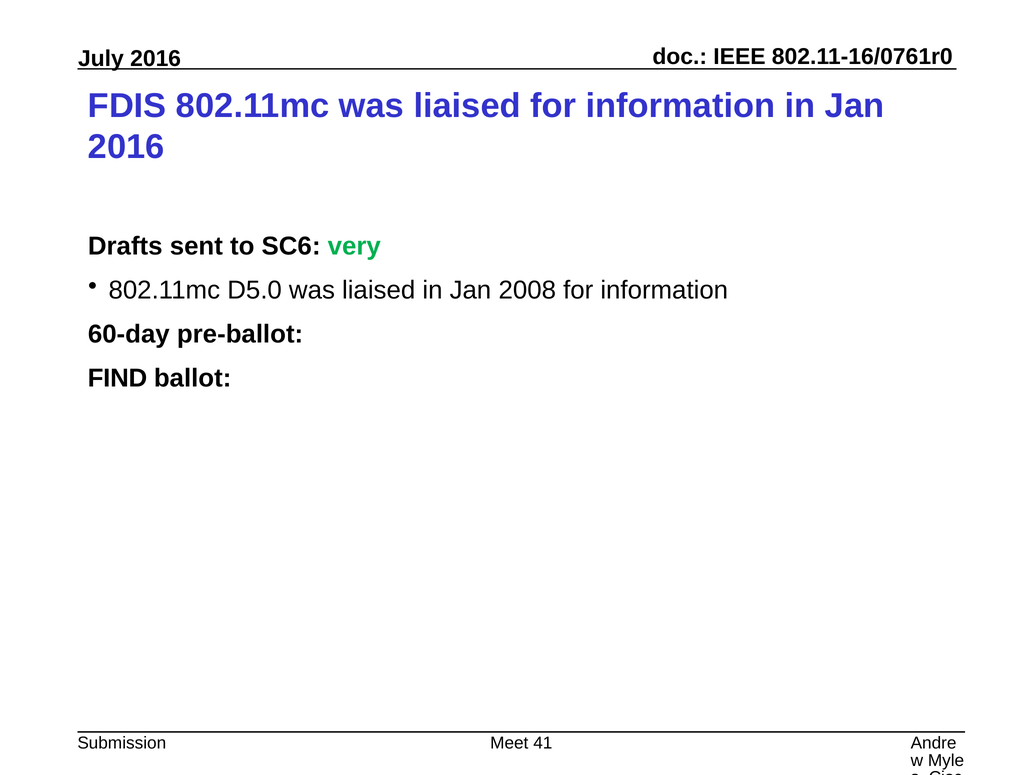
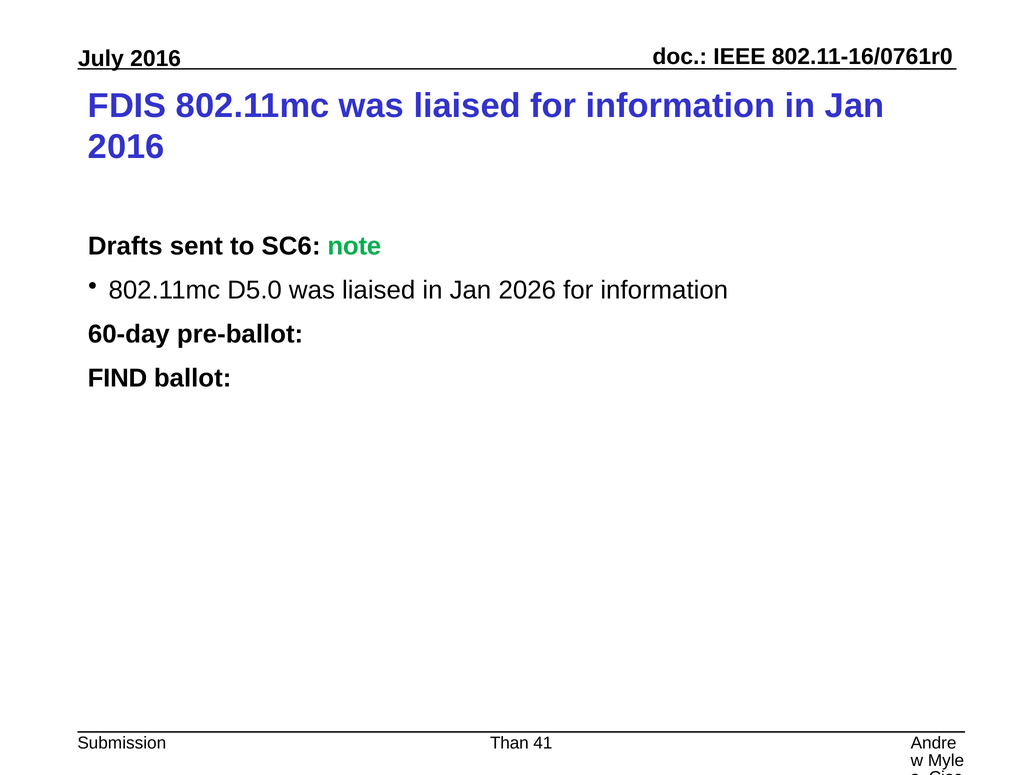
very: very -> note
2008: 2008 -> 2026
Meet: Meet -> Than
